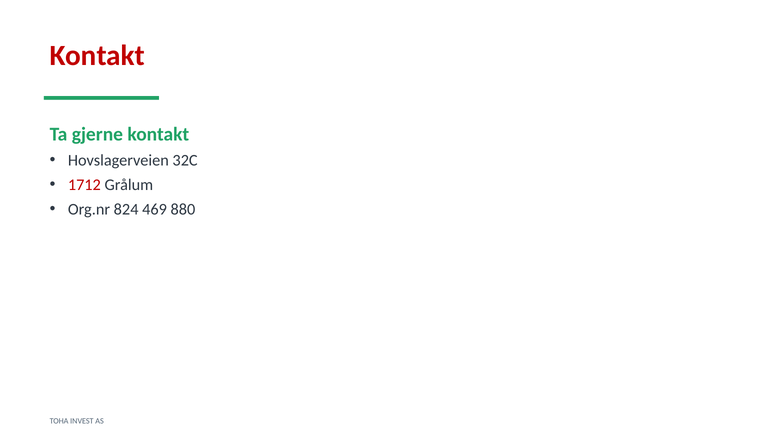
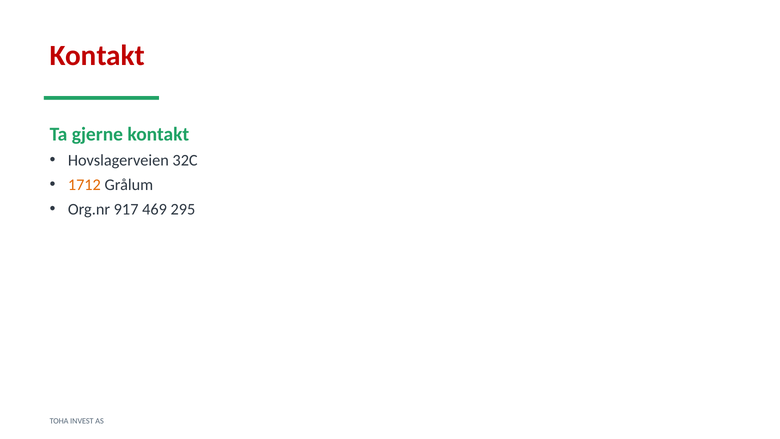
1712 colour: red -> orange
824: 824 -> 917
880: 880 -> 295
